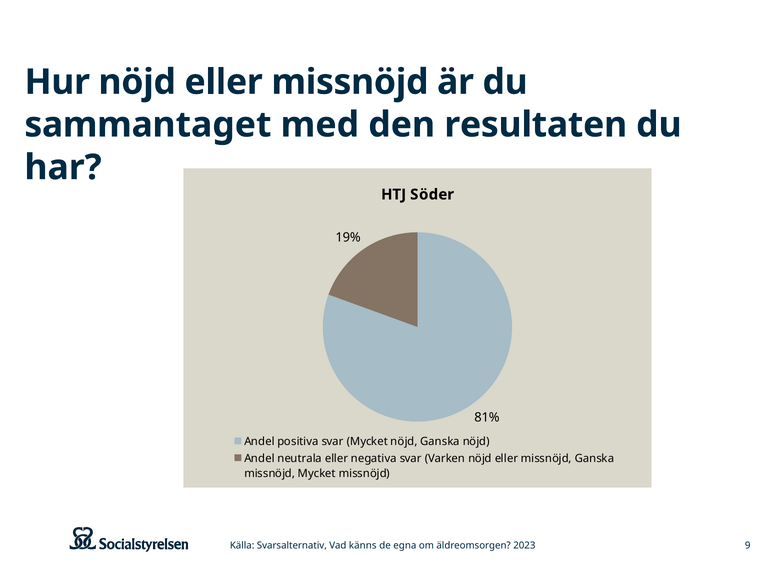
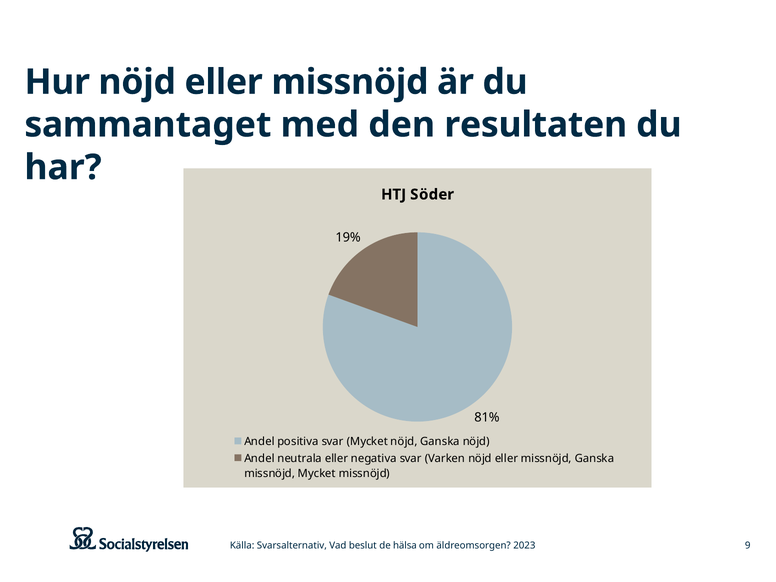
känns: känns -> beslut
egna: egna -> hälsa
